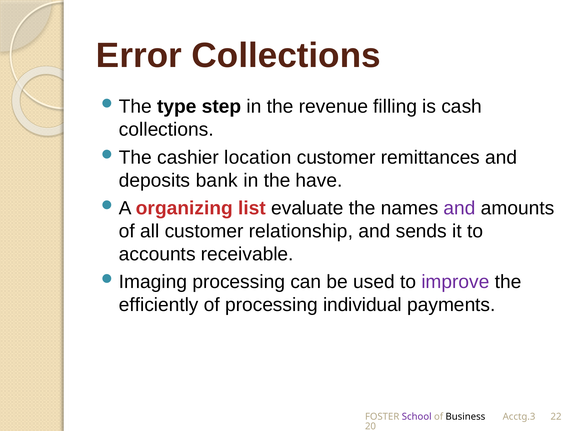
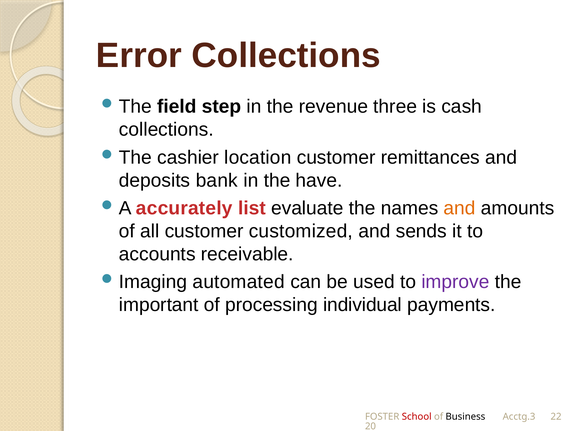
type: type -> field
filling: filling -> three
organizing: organizing -> accurately
and at (460, 208) colour: purple -> orange
relationship: relationship -> customized
processing at (239, 282): processing -> automated
efficiently: efficiently -> important
School colour: purple -> red
